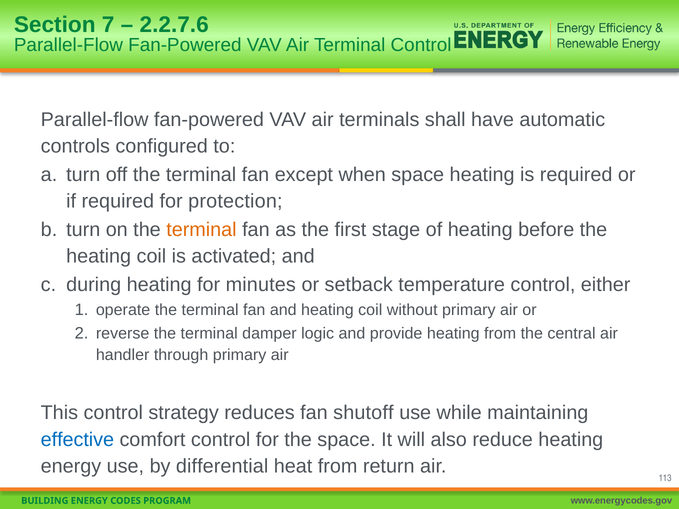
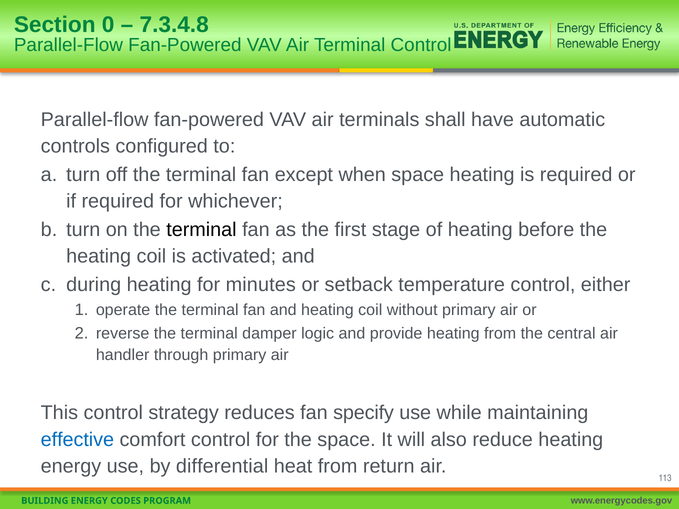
7: 7 -> 0
2.2.7.6: 2.2.7.6 -> 7.3.4.8
protection: protection -> whichever
terminal at (201, 230) colour: orange -> black
shutoff: shutoff -> specify
